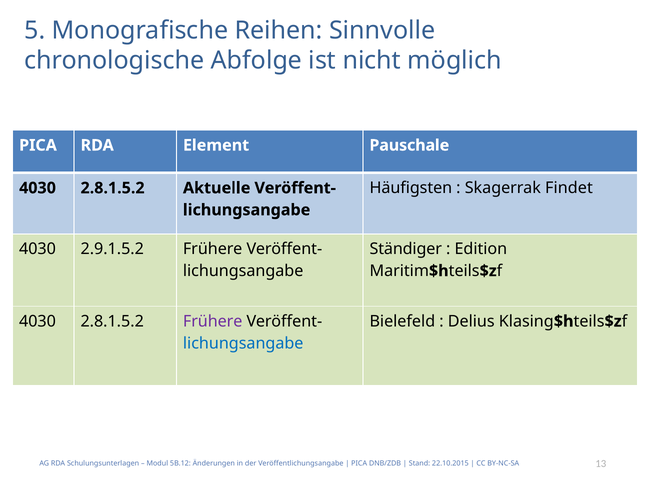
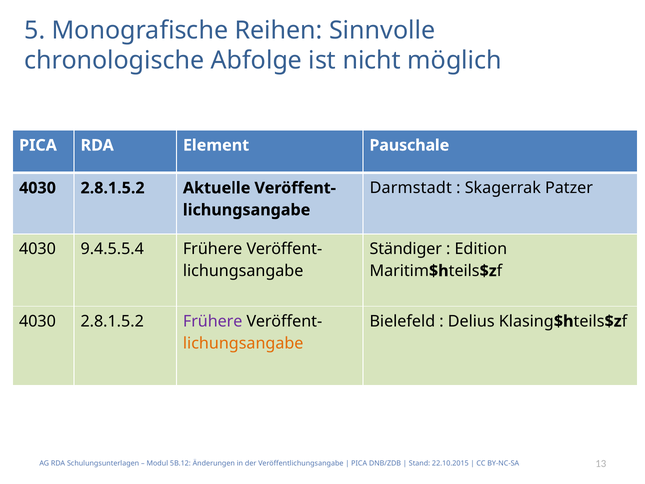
Häufigsten: Häufigsten -> Darmstadt
Findet: Findet -> Patzer
2.9.1.5.2: 2.9.1.5.2 -> 9.4.5.5.4
lichungsangabe at (243, 343) colour: blue -> orange
